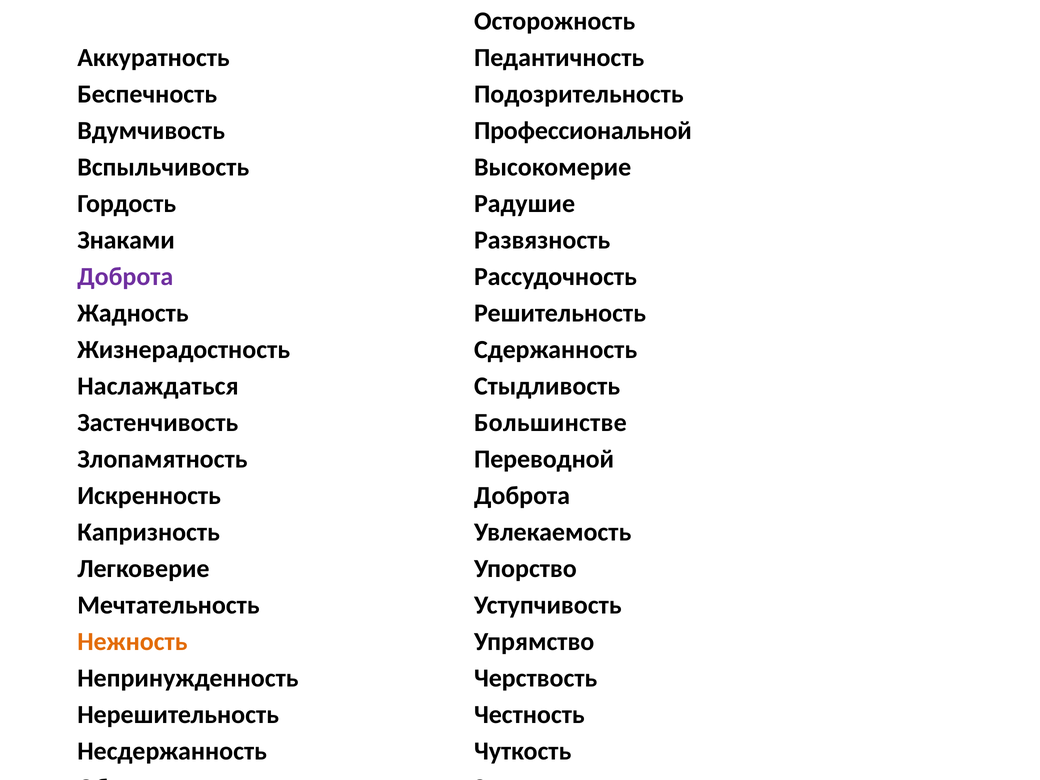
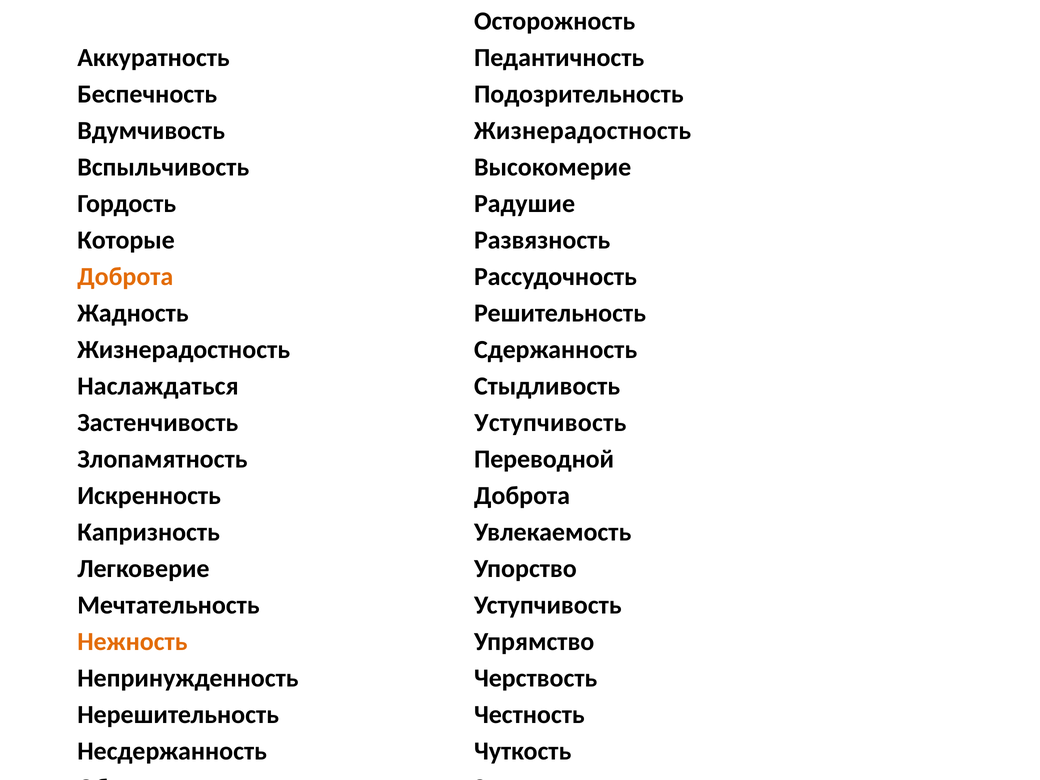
Вдумчивость Профессиональной: Профессиональной -> Жизнерадостность
Знаками: Знаками -> Которые
Доброта at (125, 277) colour: purple -> orange
Застенчивость Большинстве: Большинстве -> Уступчивость
